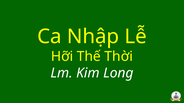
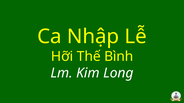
Thời: Thời -> Bình
